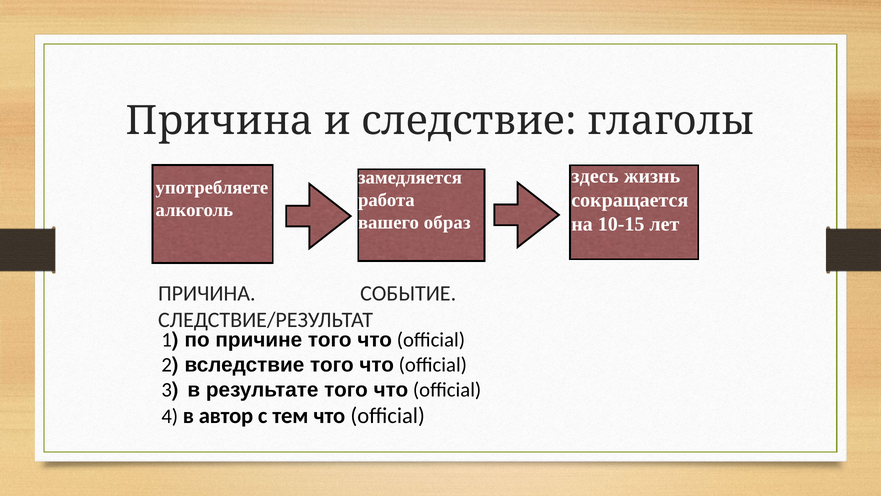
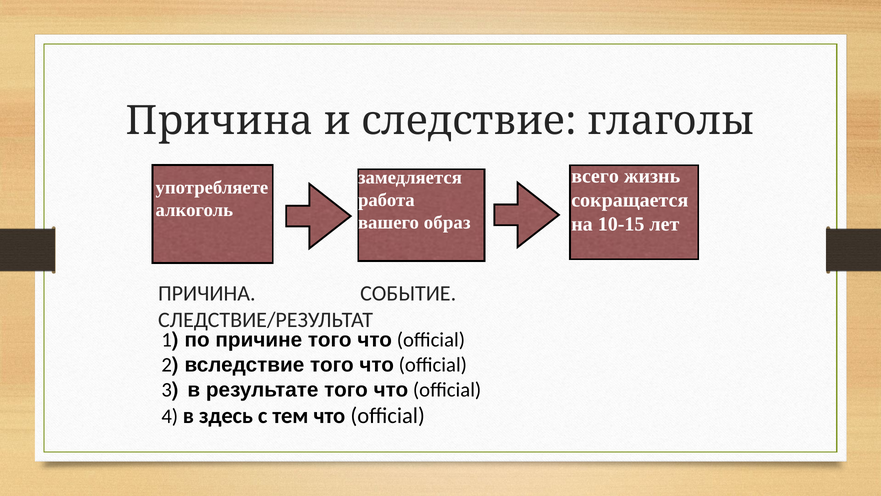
здесь: здесь -> всего
автор: автор -> здесь
